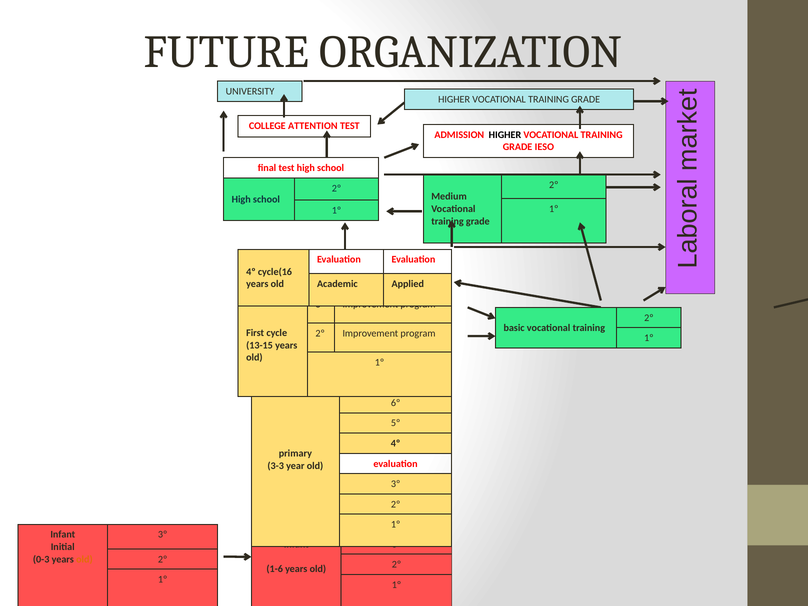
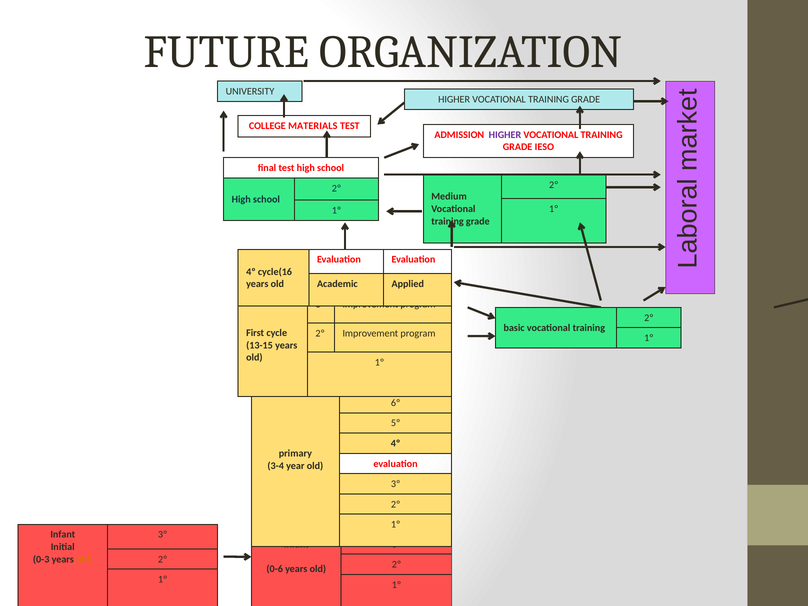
ATTENTION: ATTENTION -> MATERIALS
HIGHER at (505, 135) colour: black -> purple
3-3: 3-3 -> 3-4
1-6: 1-6 -> 0-6
